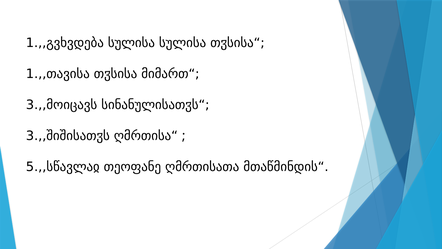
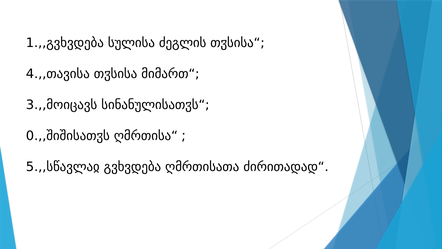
სულისა სულისა: სულისა -> ძეგლის
1.,,თავისა: 1.,,თავისა -> 4.,,თავისა
3.,,შიშისათჳს: 3.,,შიშისათჳს -> 0.,,შიშისათჳს
თეოფანე: თეოფანე -> გვხვდება
მთაწმინდის“: მთაწმინდის“ -> ძირითადად“
